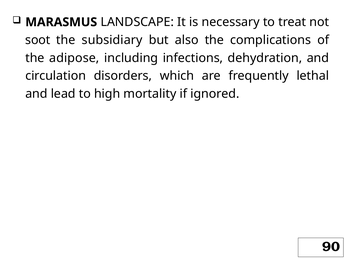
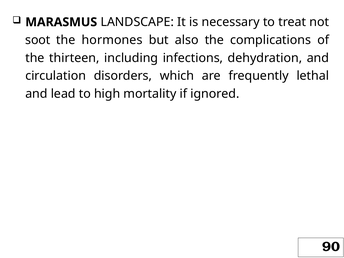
subsidiary: subsidiary -> hormones
adipose: adipose -> thirteen
